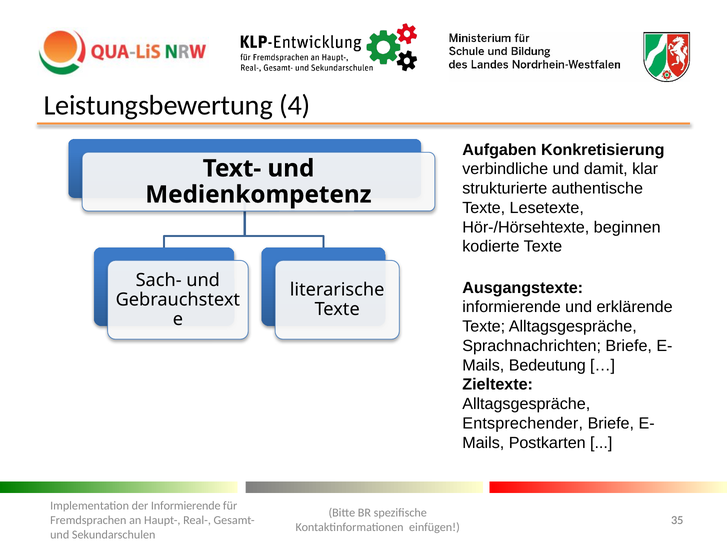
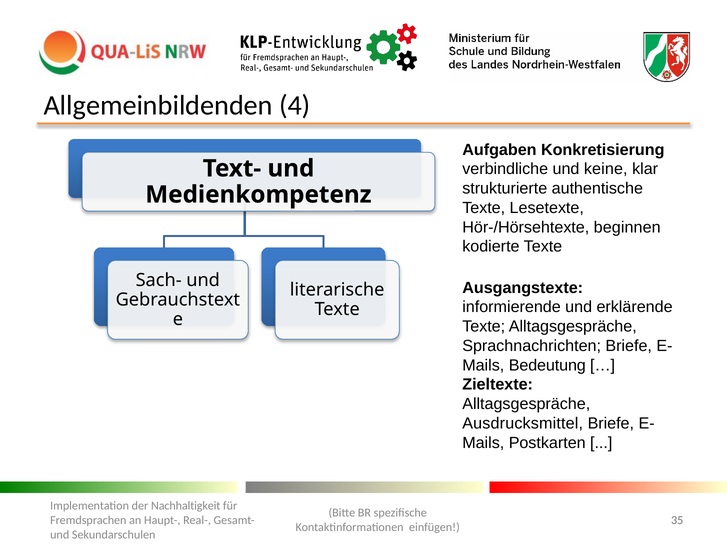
Leistungsbewertung: Leistungsbewertung -> Allgemeinbildenden
damit: damit -> keine
Entsprechender: Entsprechender -> Ausdrucksmittel
der Informierende: Informierende -> Nachhaltigkeit
